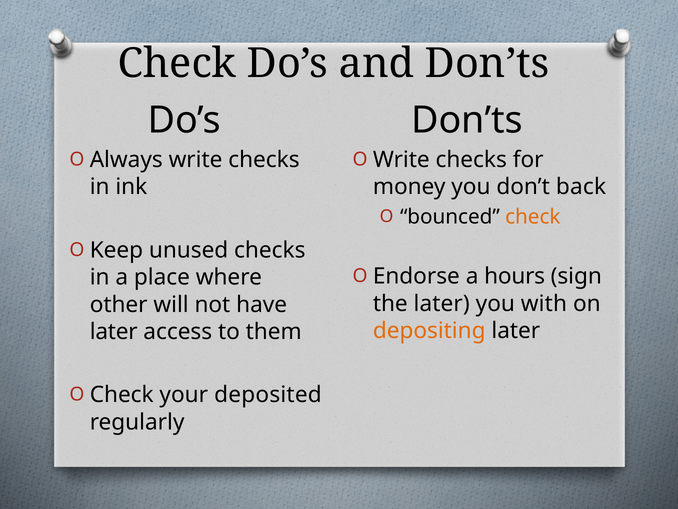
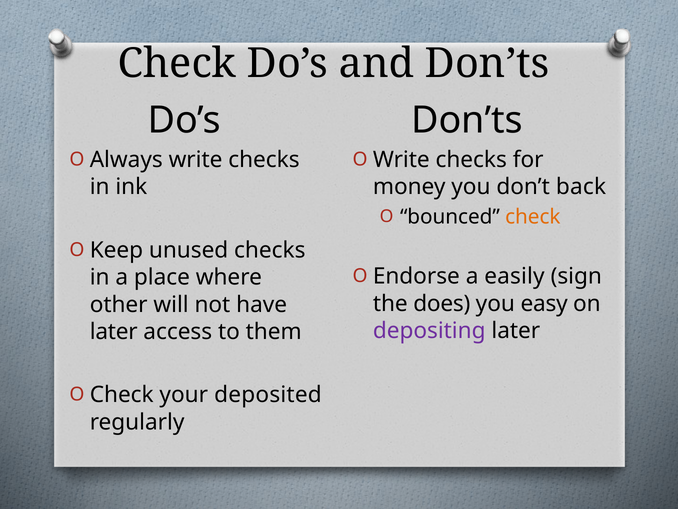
hours: hours -> easily
the later: later -> does
with: with -> easy
depositing colour: orange -> purple
